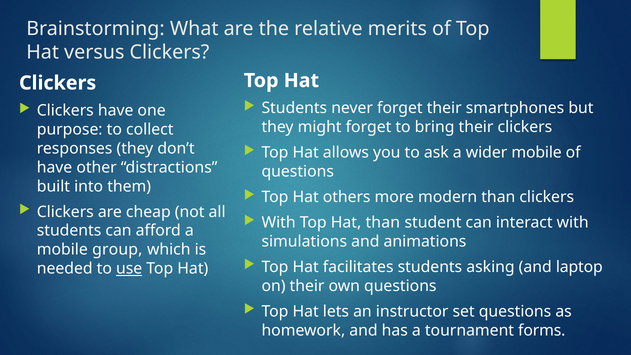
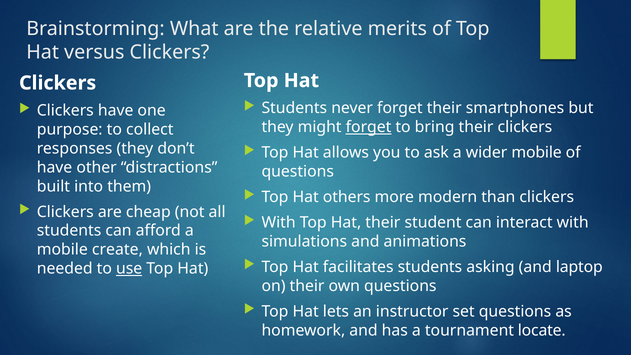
forget at (369, 127) underline: none -> present
Hat than: than -> their
group: group -> create
forms: forms -> locate
